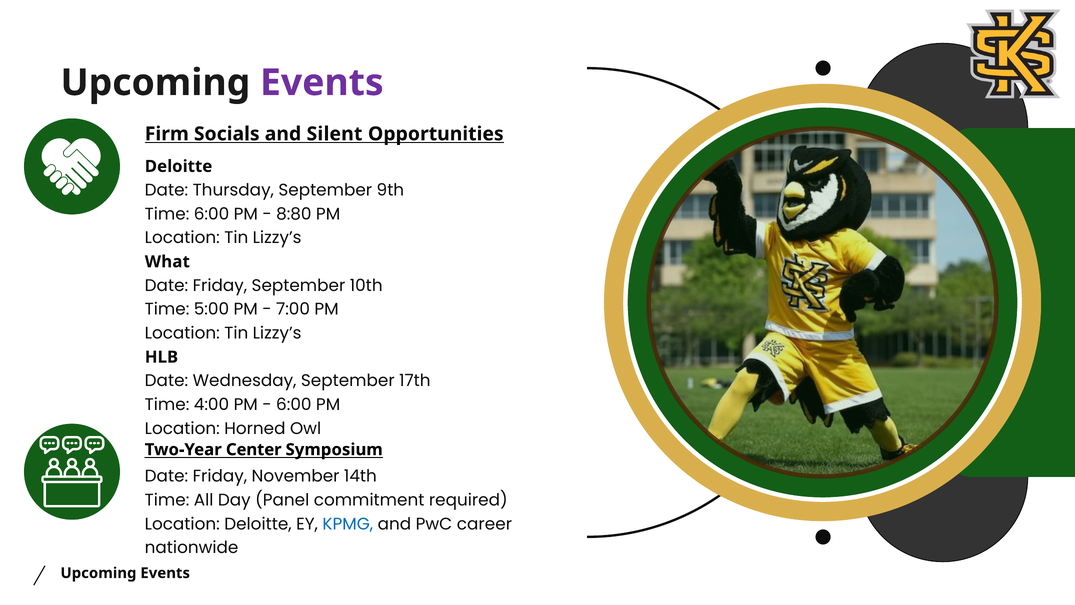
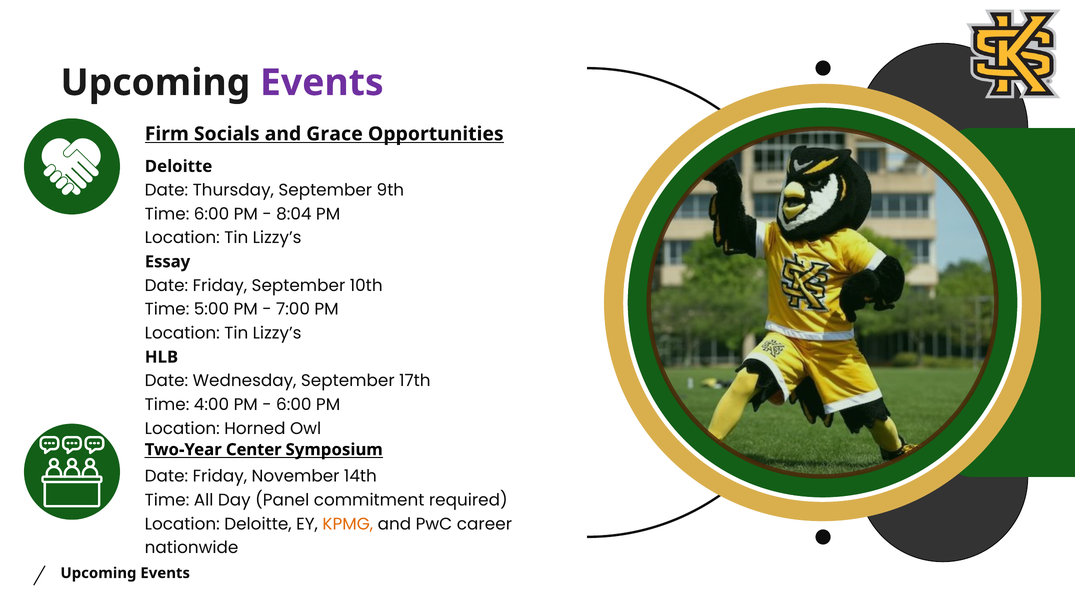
Silent: Silent -> Grace
8:80: 8:80 -> 8:04
What: What -> Essay
KPMG colour: blue -> orange
